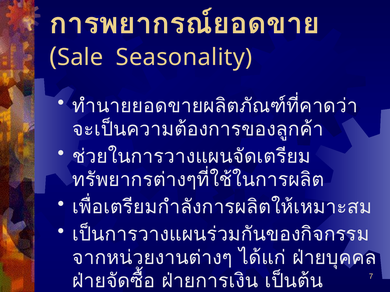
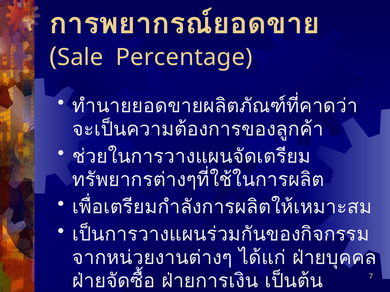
Seasonality: Seasonality -> Percentage
